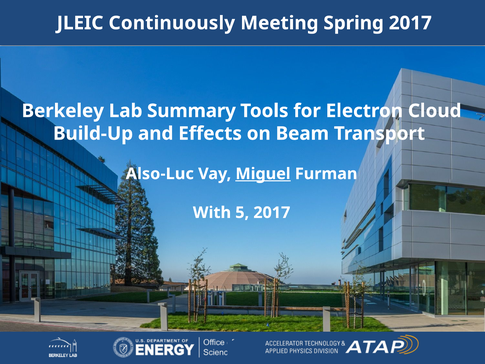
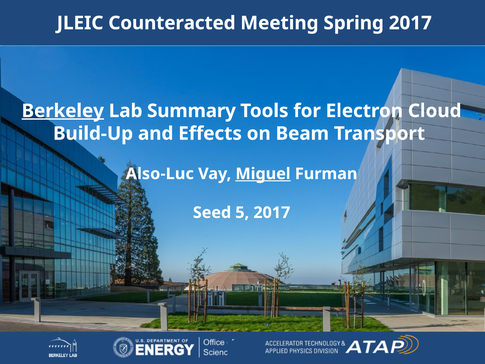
Continuously: Continuously -> Counteracted
Berkeley underline: none -> present
With: With -> Seed
